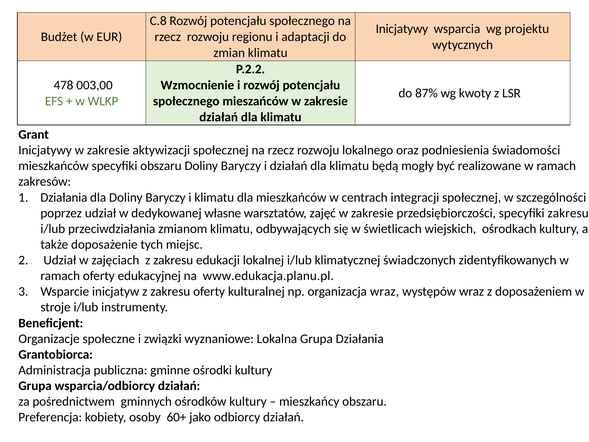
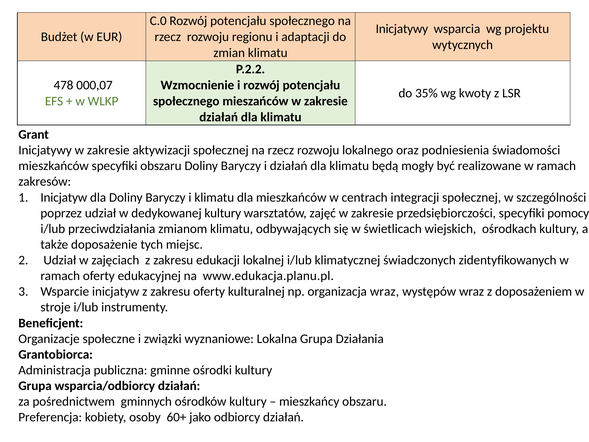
C.8: C.8 -> C.0
003,00: 003,00 -> 000,07
87%: 87% -> 35%
Działania at (64, 197): Działania -> Inicjatyw
dedykowanej własne: własne -> kultury
specyfiki zakresu: zakresu -> pomocy
